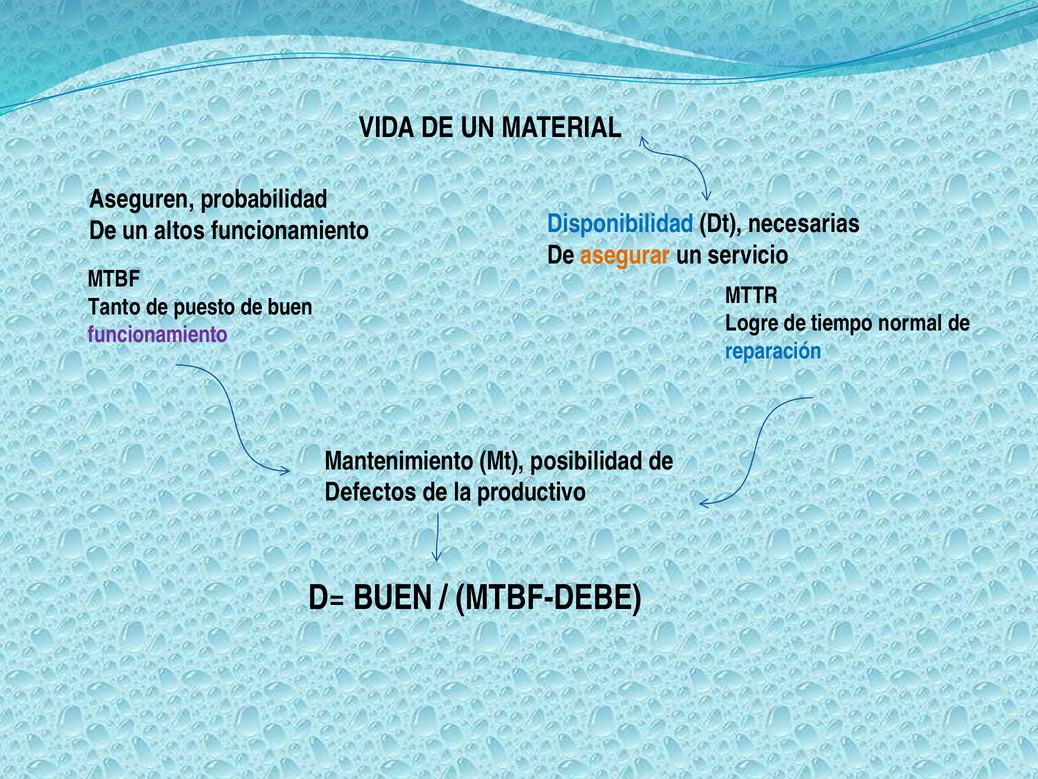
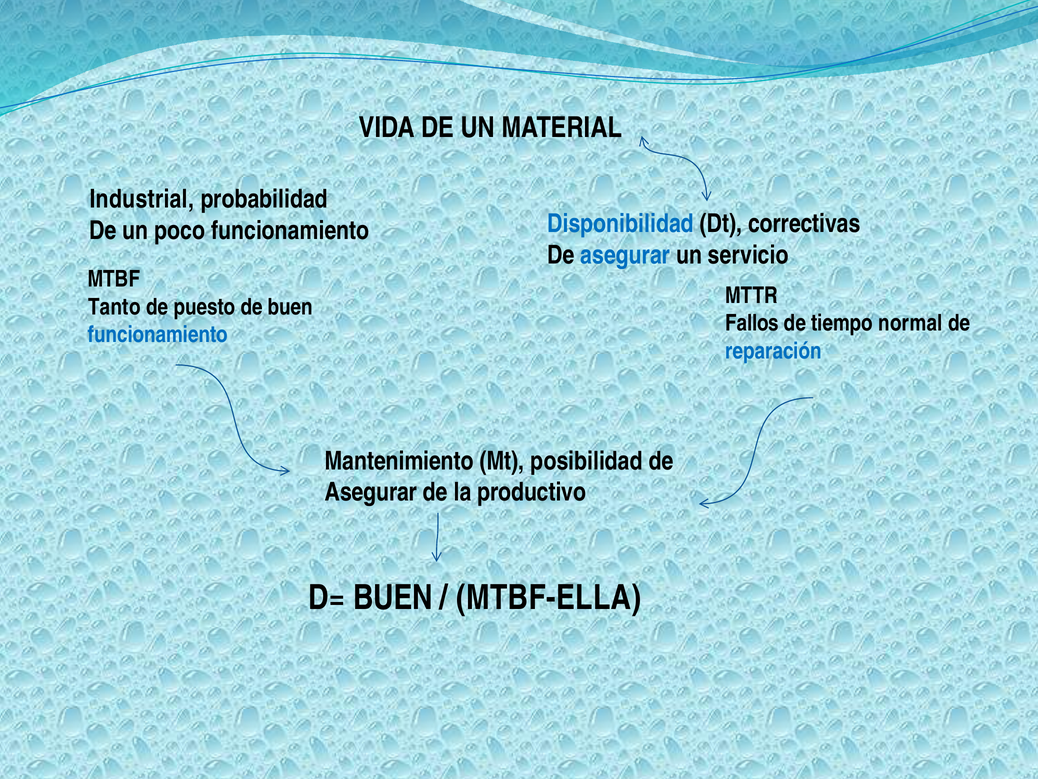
Aseguren: Aseguren -> Industrial
altos: altos -> poco
necesarias: necesarias -> correctivas
asegurar at (625, 255) colour: orange -> blue
Logre: Logre -> Fallos
funcionamiento at (158, 334) colour: purple -> blue
Defectos at (371, 492): Defectos -> Asegurar
MTBF-DEBE: MTBF-DEBE -> MTBF-ELLA
